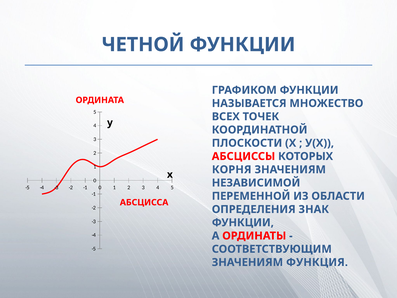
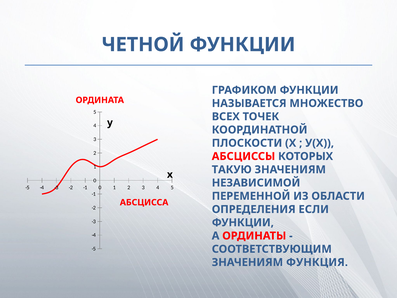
КОРНЯ: КОРНЯ -> ТАКУЮ
ЗНАК: ЗНАК -> ЕСЛИ
